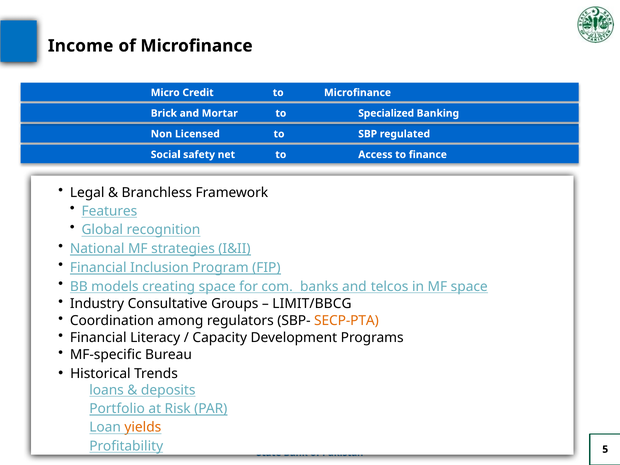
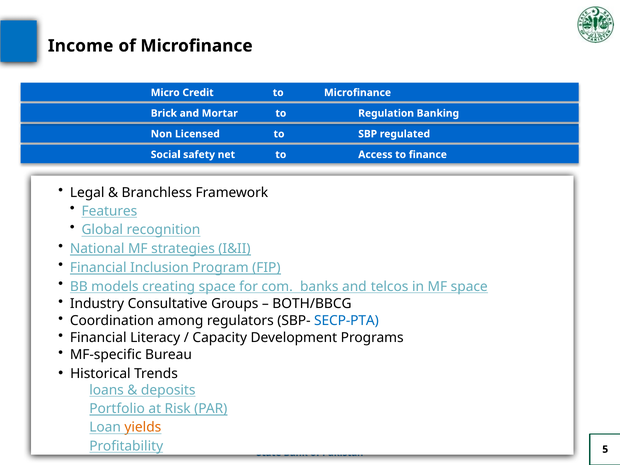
Specialized: Specialized -> Regulation
LIMIT/BBCG: LIMIT/BBCG -> BOTH/BBCG
SECP-PTA colour: orange -> blue
